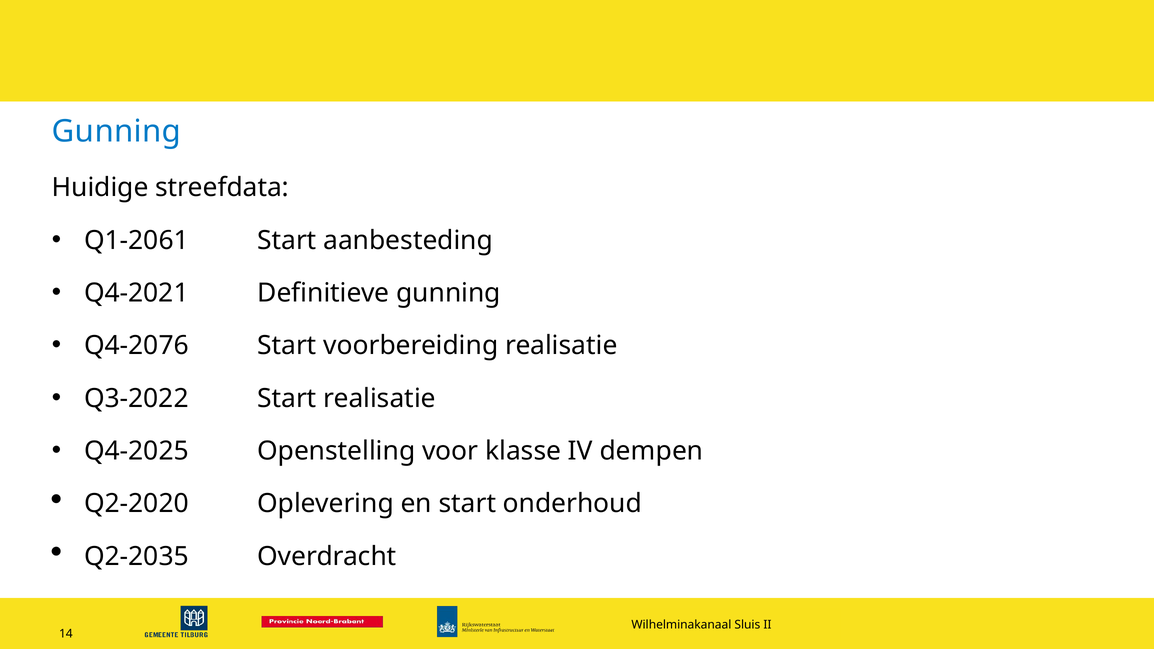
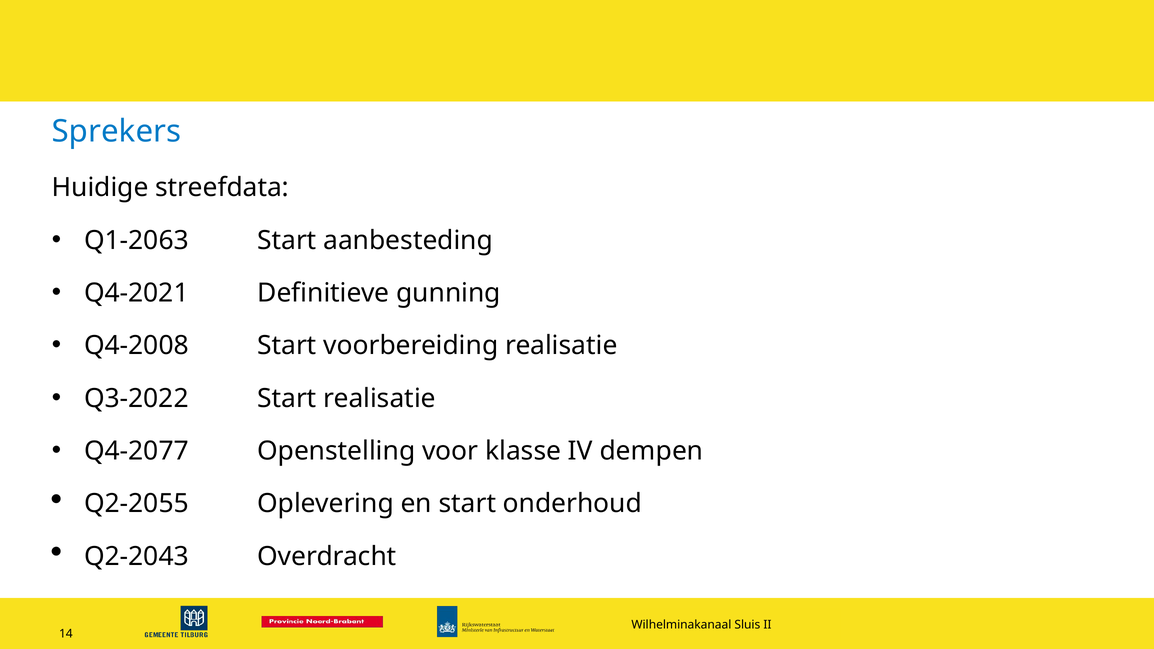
Gunning at (116, 131): Gunning -> Sprekers
Q1-2061: Q1-2061 -> Q1-2063
Q4-2076: Q4-2076 -> Q4-2008
Q4-2025: Q4-2025 -> Q4-2077
Q2-2020: Q2-2020 -> Q2-2055
Q2-2035: Q2-2035 -> Q2-2043
